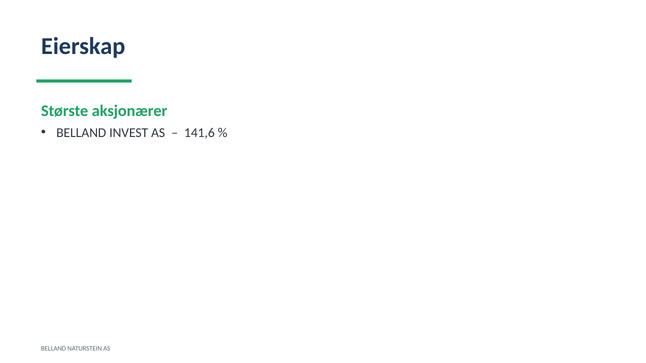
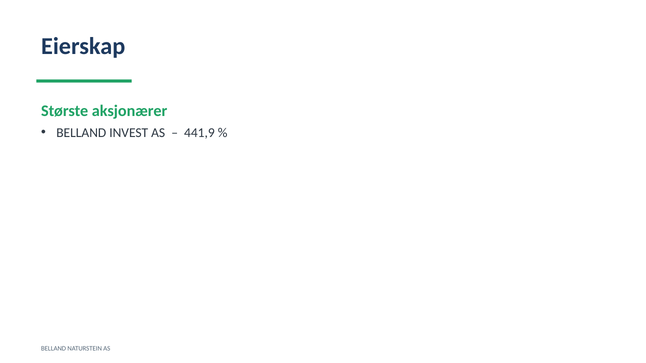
141,6: 141,6 -> 441,9
